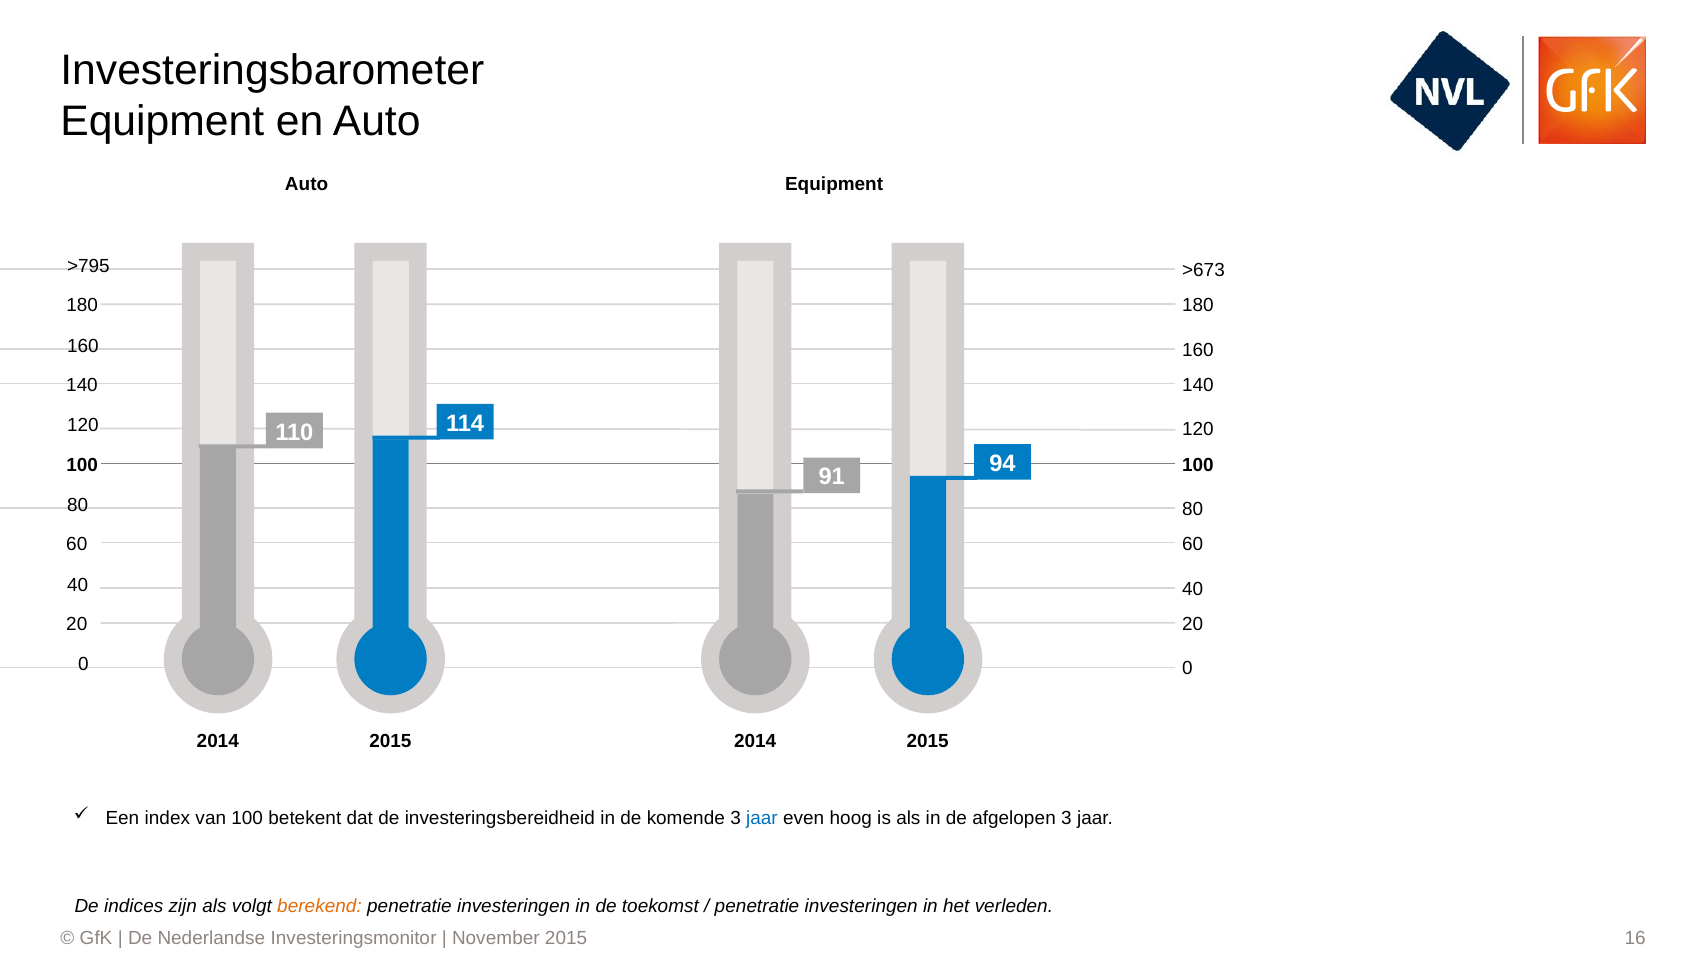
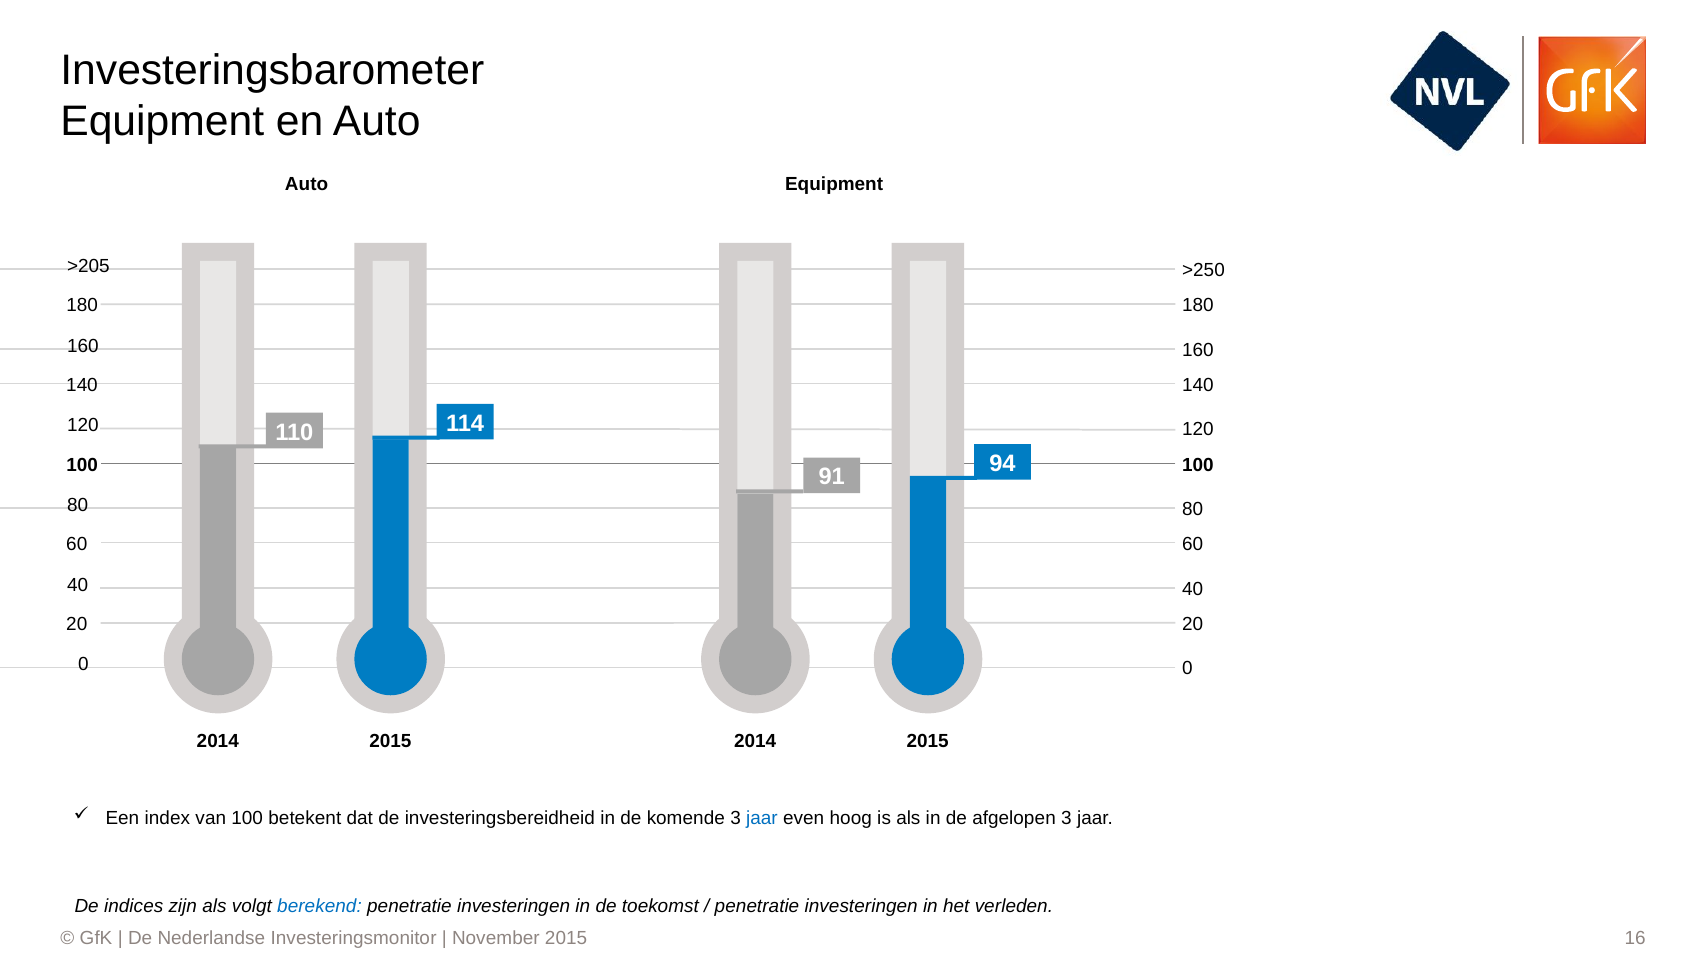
>795: >795 -> >205
>673: >673 -> >250
berekend colour: orange -> blue
